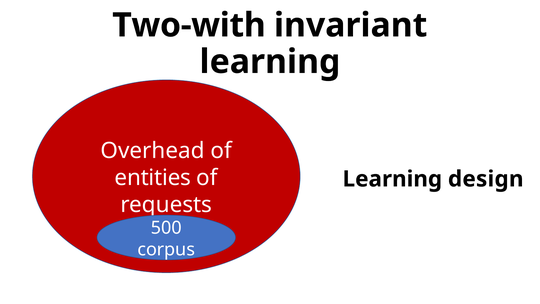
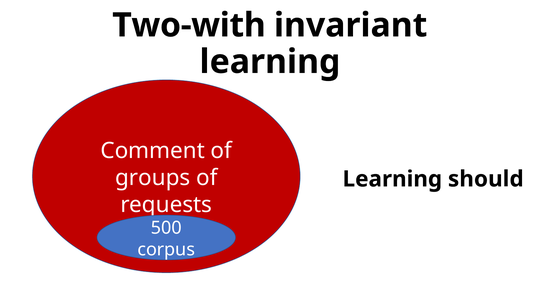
Overhead: Overhead -> Comment
entities: entities -> groups
design: design -> should
